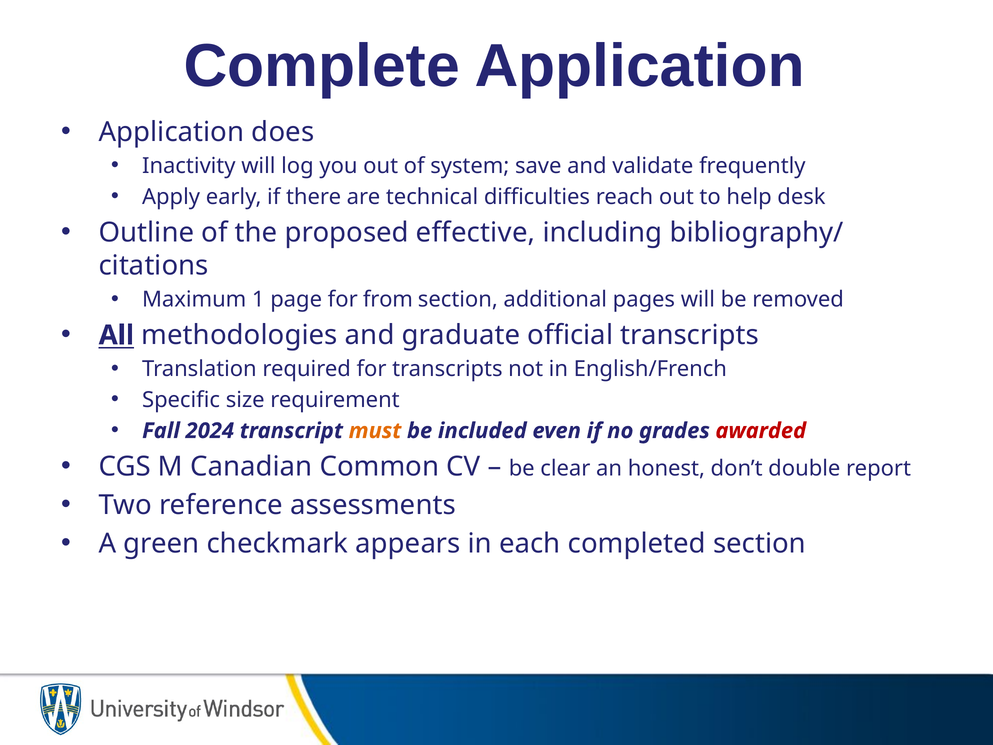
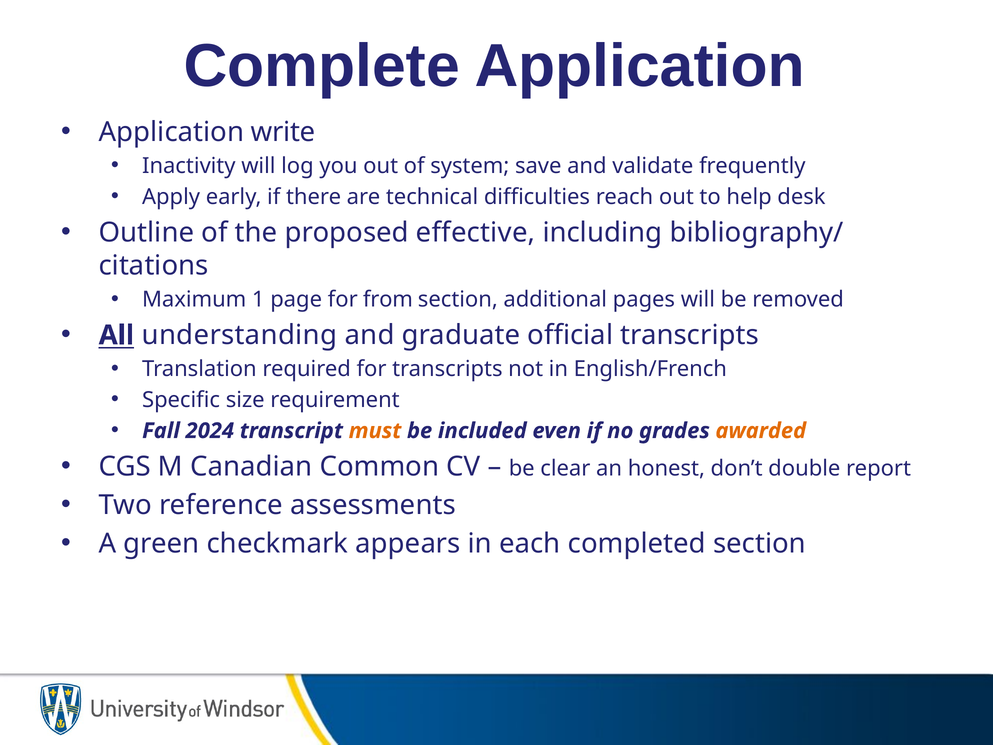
does: does -> write
methodologies: methodologies -> understanding
awarded colour: red -> orange
